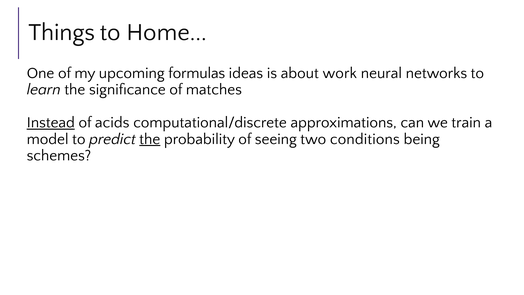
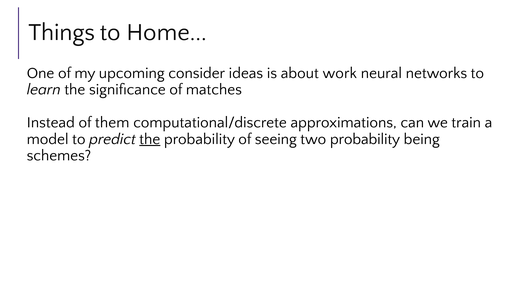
formulas: formulas -> consider
Instead underline: present -> none
acids: acids -> them
two conditions: conditions -> probability
